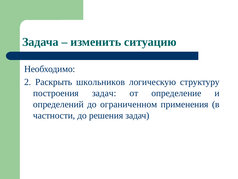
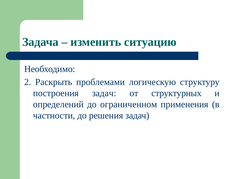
школьников: школьников -> проблемами
определение: определение -> структурных
